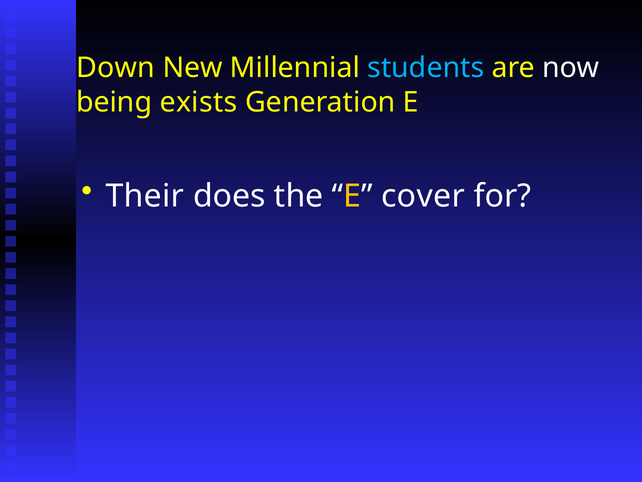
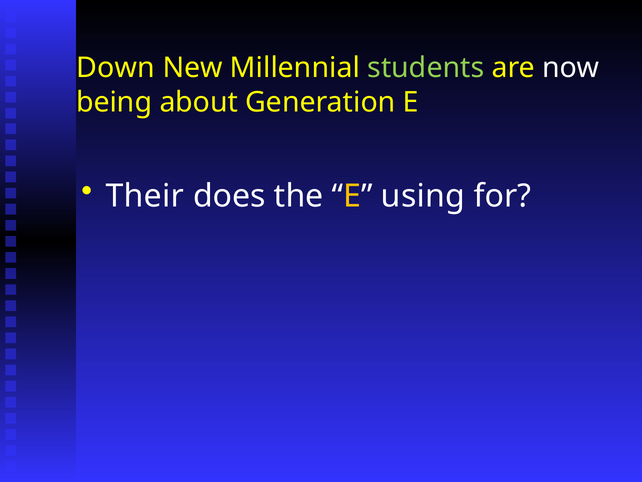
students colour: light blue -> light green
exists: exists -> about
cover: cover -> using
